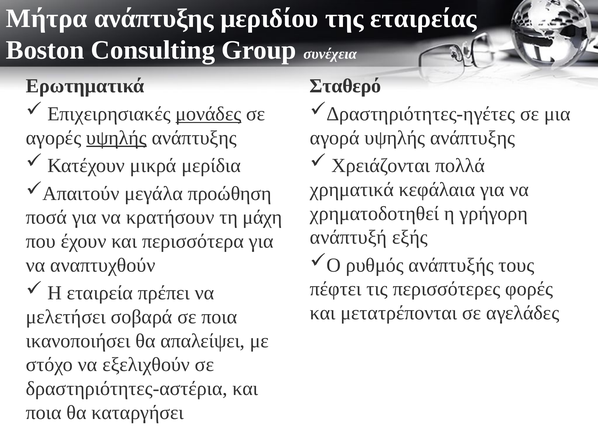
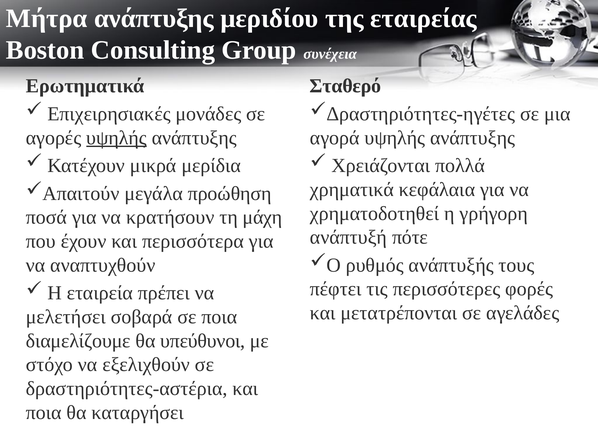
μονάδες underline: present -> none
εξής: εξής -> πότε
ικανοποιήσει: ικανοποιήσει -> διαμελίζουμε
απαλείψει: απαλείψει -> υπεύθυνοι
